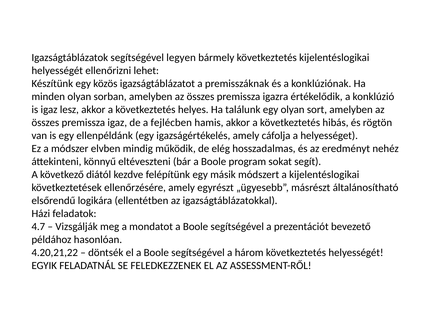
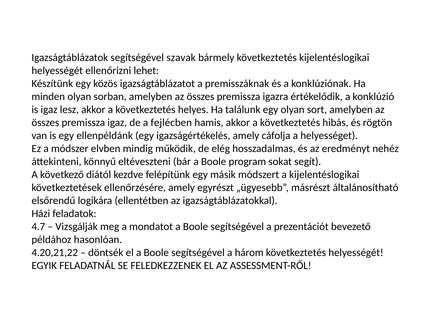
legyen: legyen -> szavak
